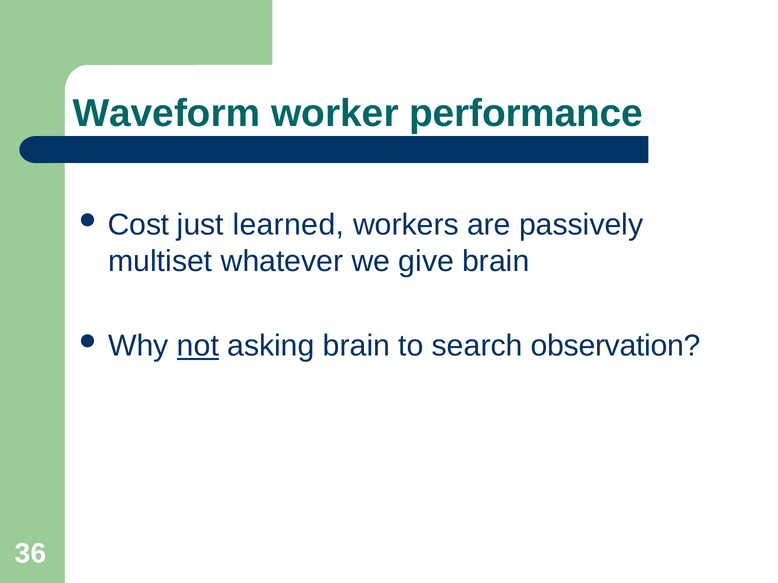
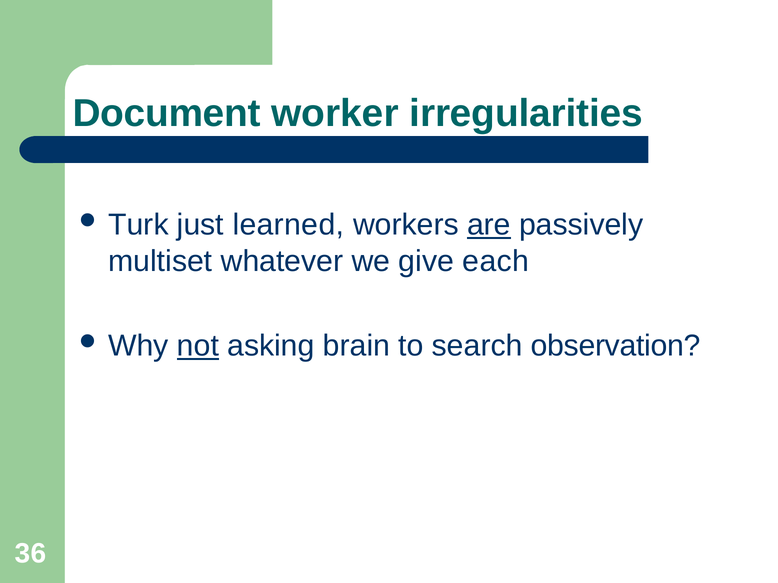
Waveform: Waveform -> Document
performance: performance -> irregularities
Cost: Cost -> Turk
are underline: none -> present
give brain: brain -> each
